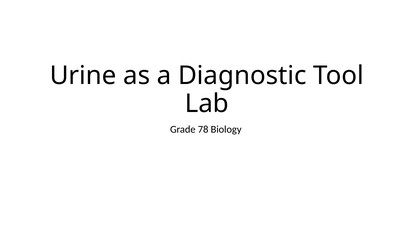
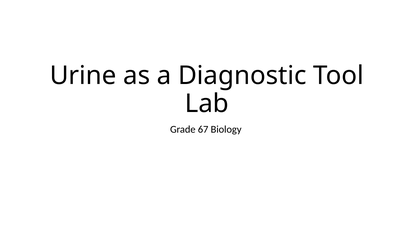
78: 78 -> 67
